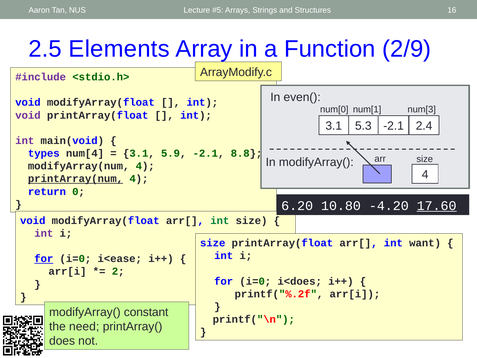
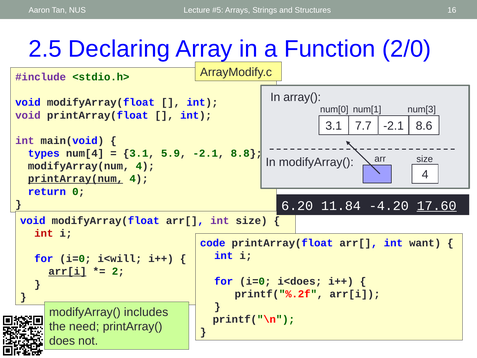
Elements: Elements -> Declaring
2/9: 2/9 -> 2/0
even(: even( -> array(
5.3: 5.3 -> 7.7
2.4: 2.4 -> 8.6
10.80: 10.80 -> 11.84
int at (220, 220) colour: green -> purple
int at (44, 233) colour: purple -> red
size at (213, 243): size -> code
for at (44, 259) underline: present -> none
i<ease: i<ease -> i<will
arr[i at (67, 271) underline: none -> present
constant: constant -> includes
